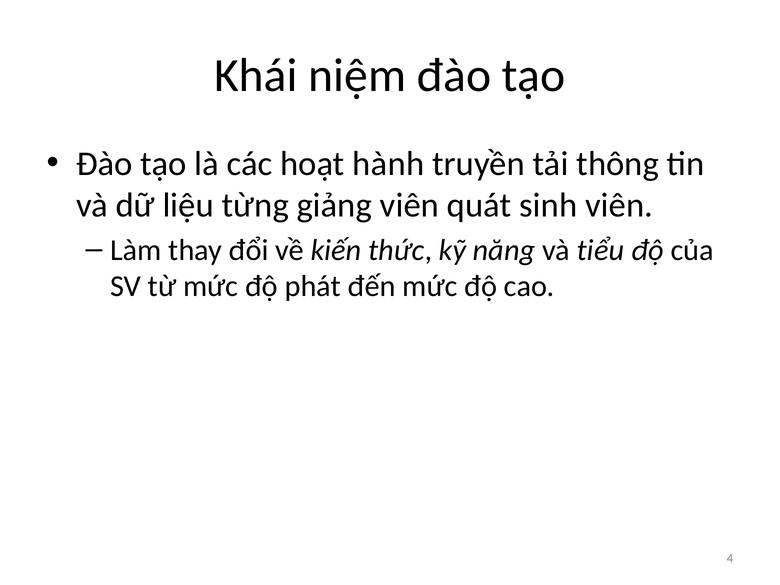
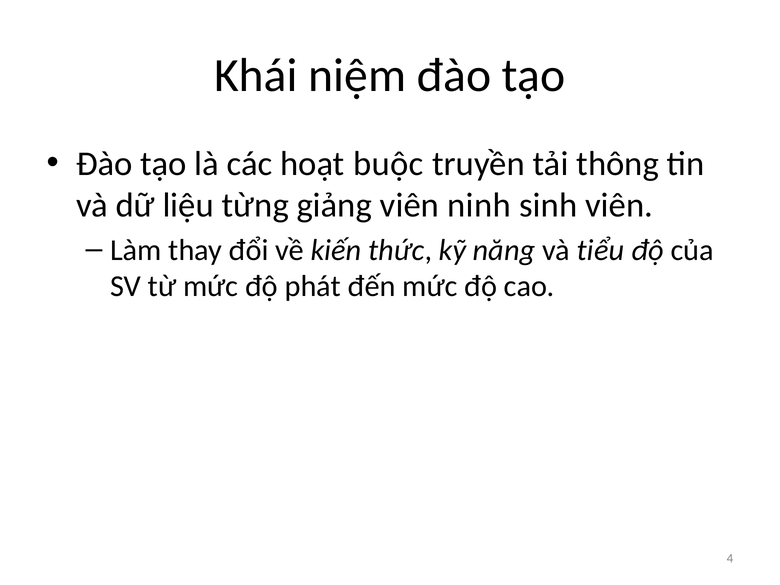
hành: hành -> buộc
quát: quát -> ninh
